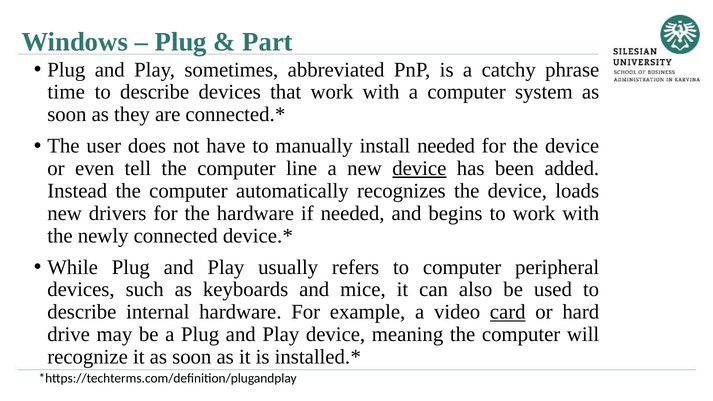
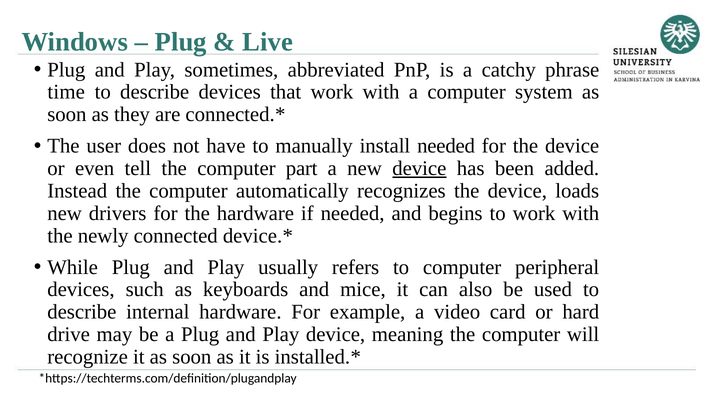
Part: Part -> Live
line: line -> part
card underline: present -> none
